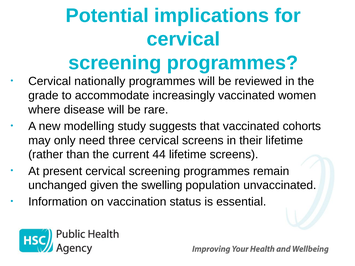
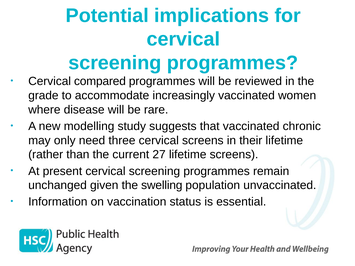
nationally: nationally -> compared
cohorts: cohorts -> chronic
44: 44 -> 27
